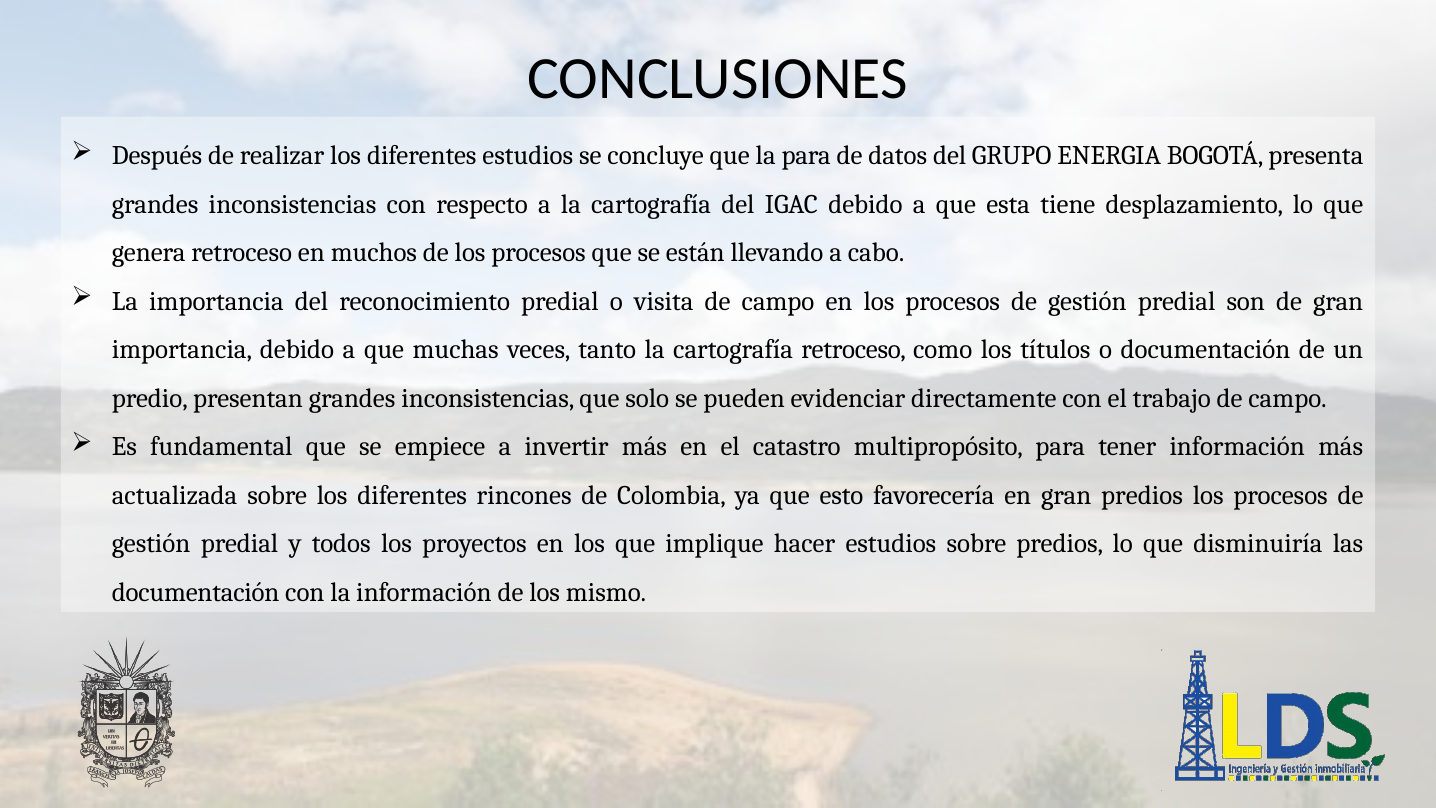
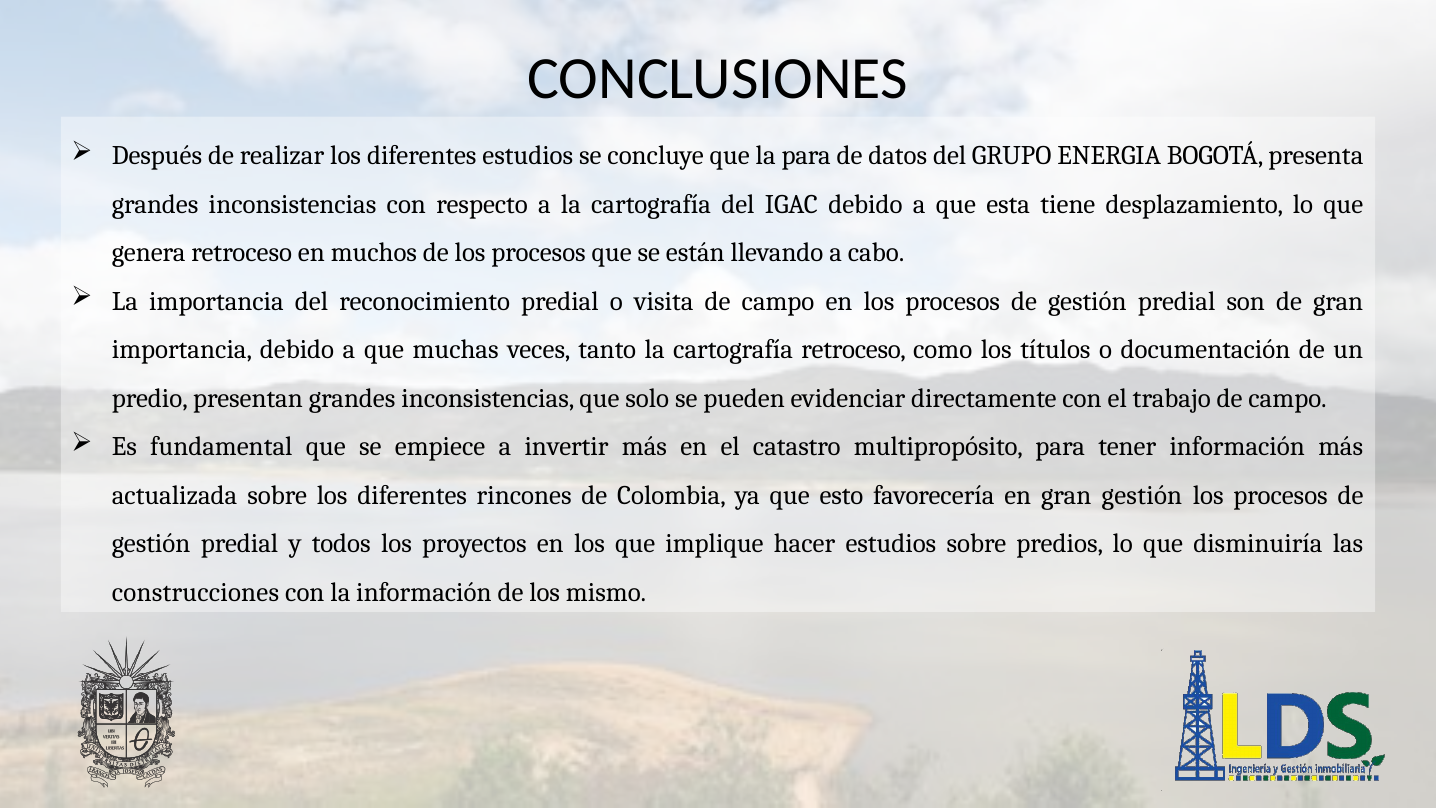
gran predios: predios -> gestión
documentación at (196, 592): documentación -> construcciones
